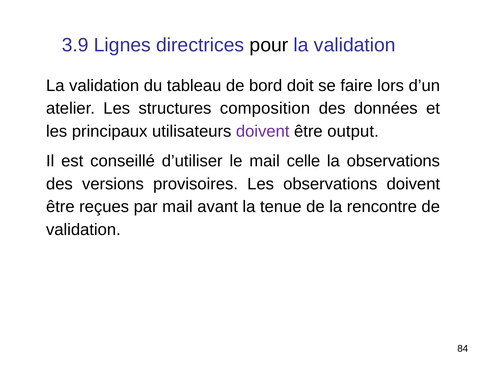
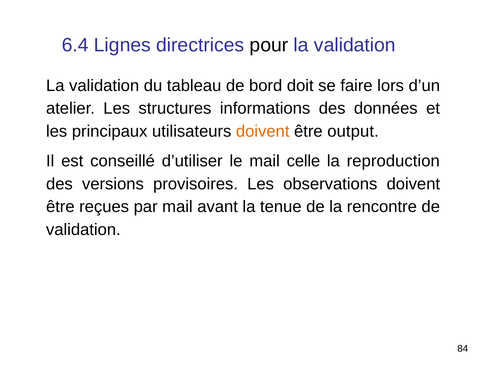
3.9: 3.9 -> 6.4
composition: composition -> informations
doivent at (263, 131) colour: purple -> orange
la observations: observations -> reproduction
